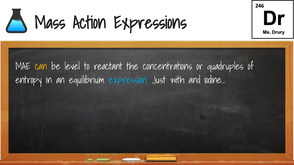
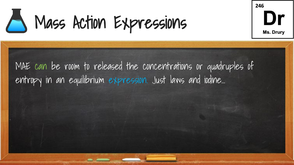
can colour: yellow -> light green
level: level -> room
reactant: reactant -> released
with: with -> laws
